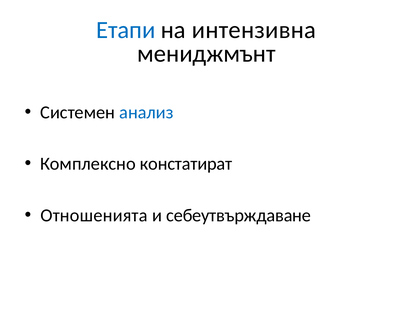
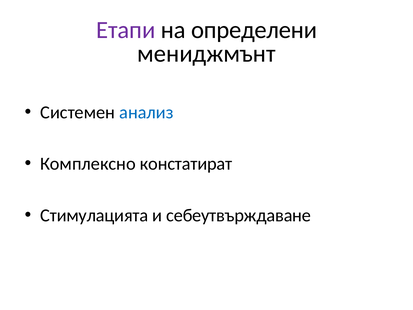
Етапи colour: blue -> purple
интензивна: интензивна -> определени
Отношенията: Отношенията -> Стимулацията
